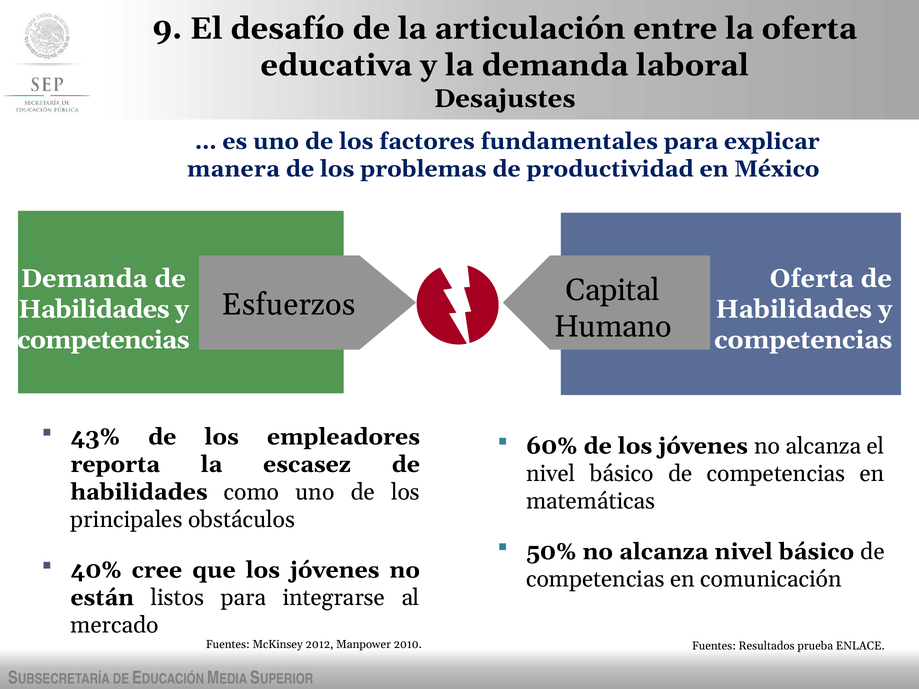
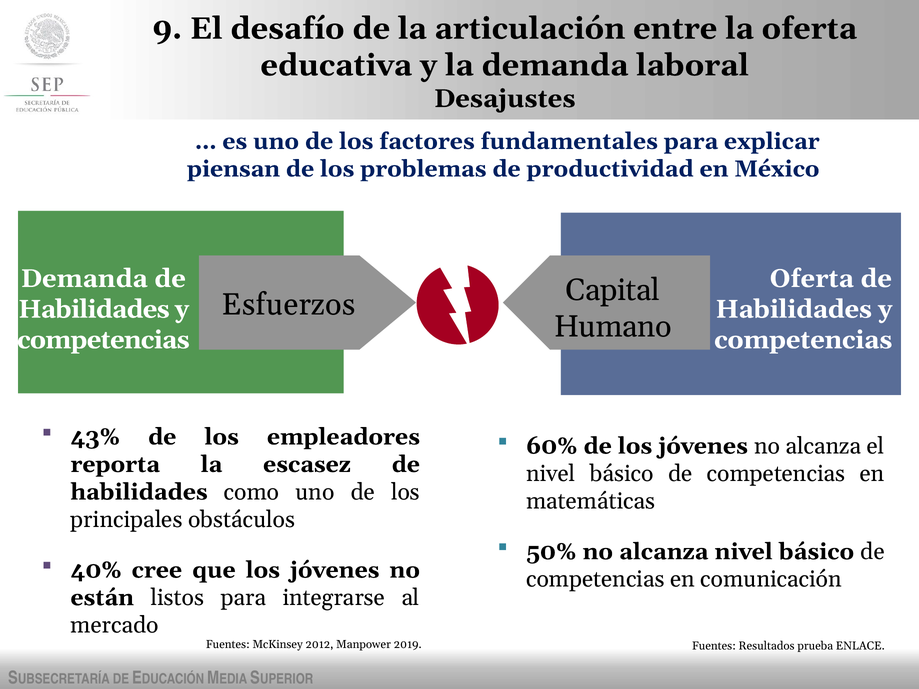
manera: manera -> piensan
2010: 2010 -> 2019
